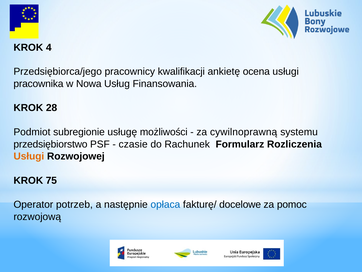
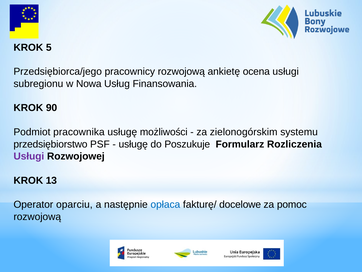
4: 4 -> 5
pracownicy kwalifikacji: kwalifikacji -> rozwojową
pracownika: pracownika -> subregionu
28: 28 -> 90
subregionie: subregionie -> pracownika
cywilnoprawną: cywilnoprawną -> zielonogórskim
czasie at (133, 144): czasie -> usługę
Rachunek: Rachunek -> Poszukuje
Usługi at (29, 156) colour: orange -> purple
75: 75 -> 13
potrzeb: potrzeb -> oparciu
